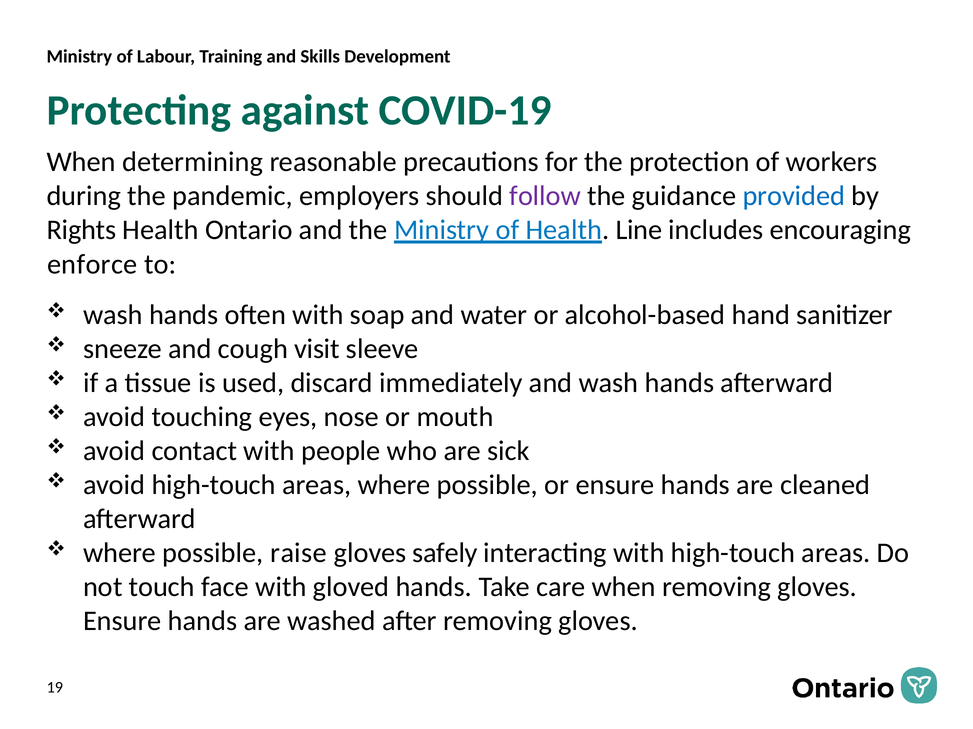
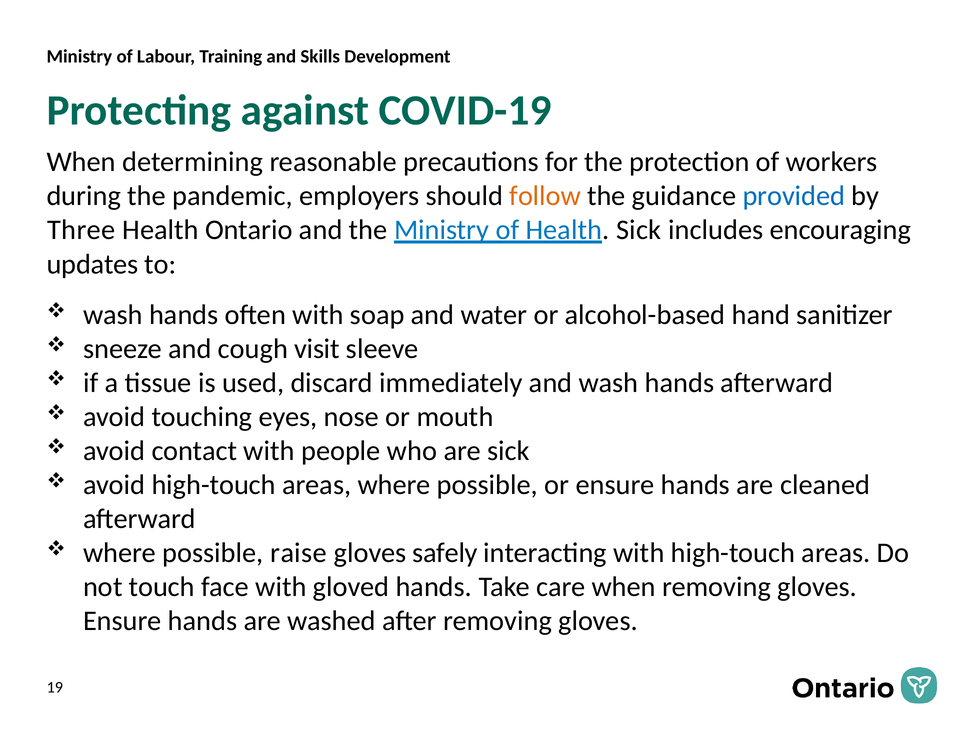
follow colour: purple -> orange
Rights: Rights -> Three
Health Line: Line -> Sick
enforce: enforce -> updates
